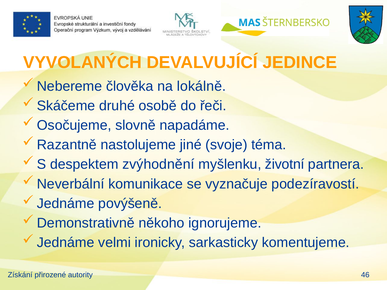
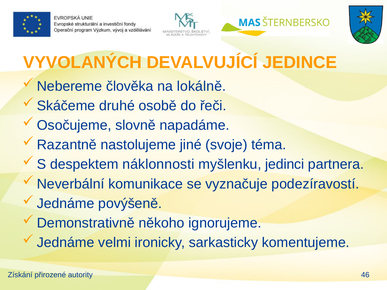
zvýhodnění: zvýhodnění -> náklonnosti
životní: životní -> jedinci
